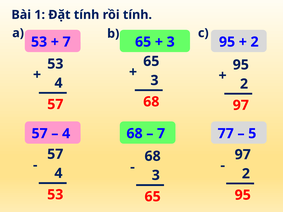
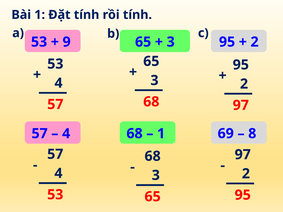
7 at (67, 42): 7 -> 9
7 at (161, 134): 7 -> 1
77: 77 -> 69
5: 5 -> 8
